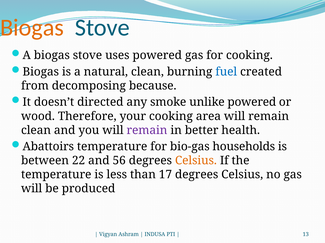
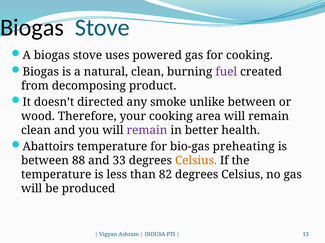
Biogas at (32, 28) colour: orange -> black
fuel colour: blue -> purple
because: because -> product
unlike powered: powered -> between
households: households -> preheating
22: 22 -> 88
56: 56 -> 33
17: 17 -> 82
